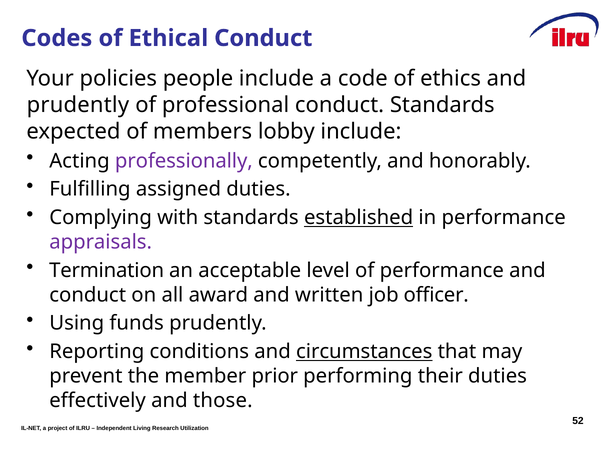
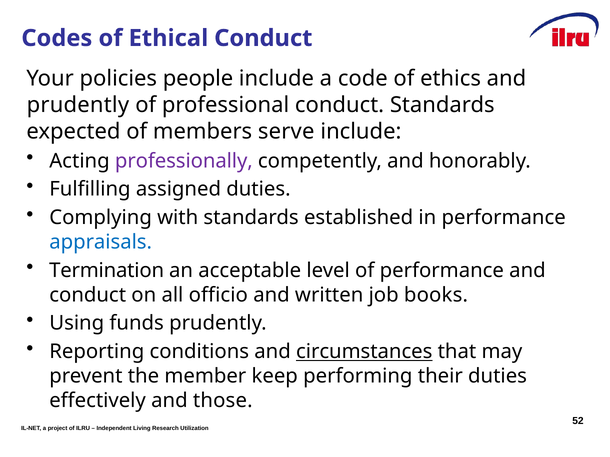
lobby: lobby -> serve
established underline: present -> none
appraisals colour: purple -> blue
award: award -> officio
officer: officer -> books
prior: prior -> keep
